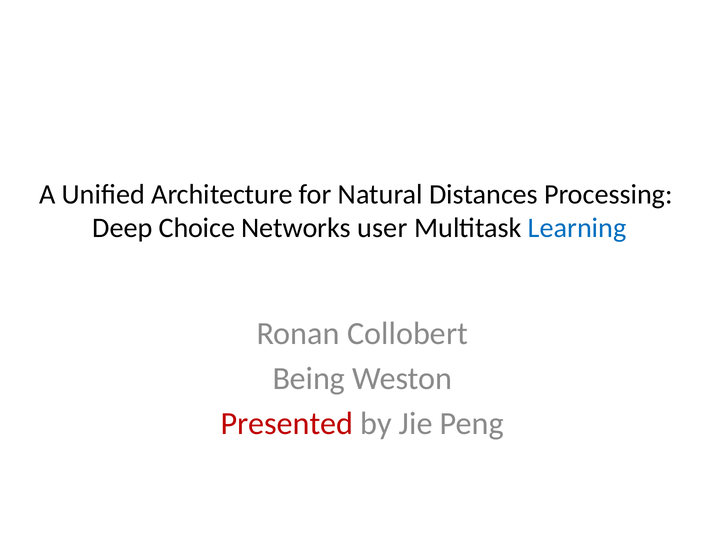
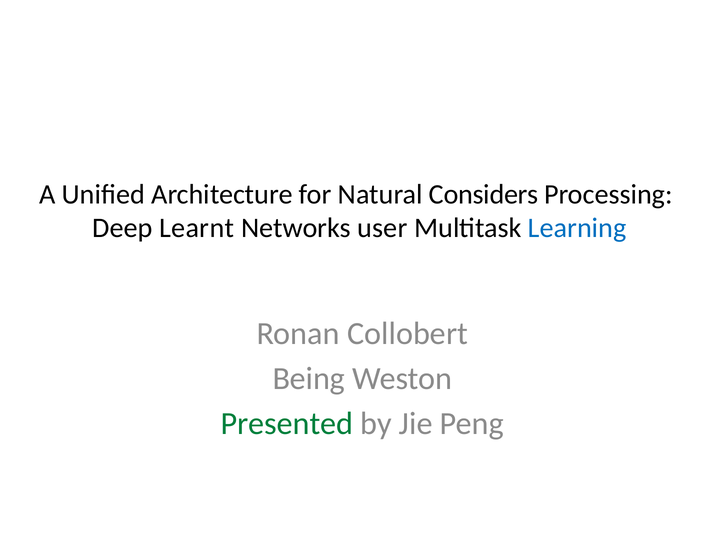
Distances: Distances -> Considers
Choice: Choice -> Learnt
Presented colour: red -> green
